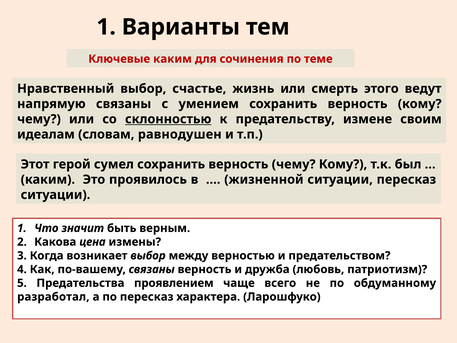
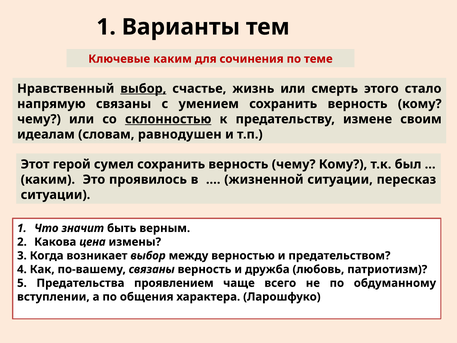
выбор at (143, 89) underline: none -> present
ведут: ведут -> стало
разработал: разработал -> вступлении
по пересказ: пересказ -> общения
